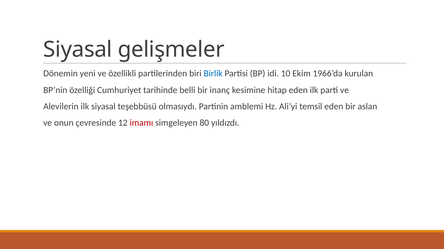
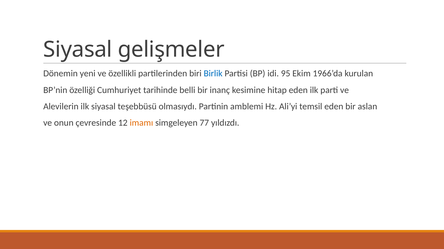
10: 10 -> 95
imamı colour: red -> orange
80: 80 -> 77
